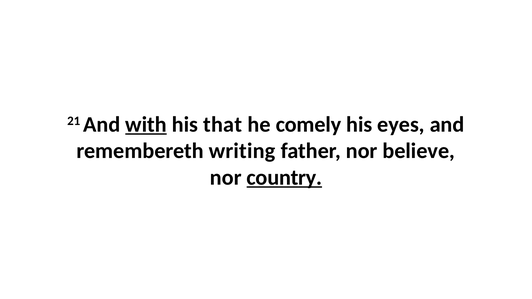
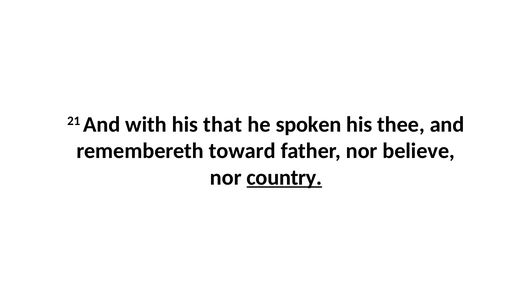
with underline: present -> none
comely: comely -> spoken
eyes: eyes -> thee
writing: writing -> toward
